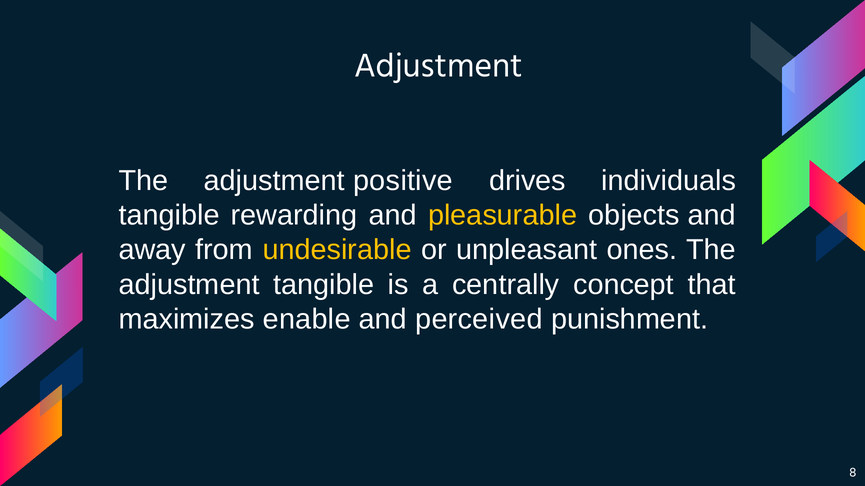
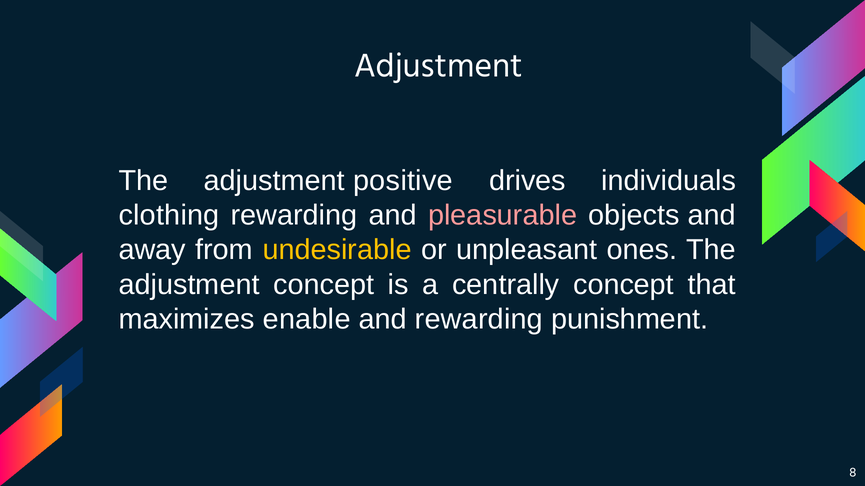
tangible at (169, 216): tangible -> clothing
pleasurable colour: yellow -> pink
adjustment tangible: tangible -> concept
and perceived: perceived -> rewarding
